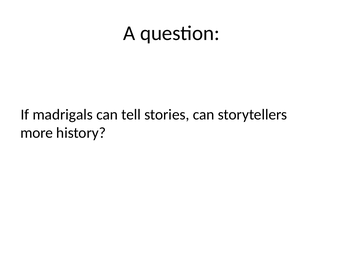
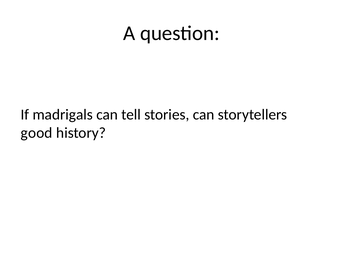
more: more -> good
